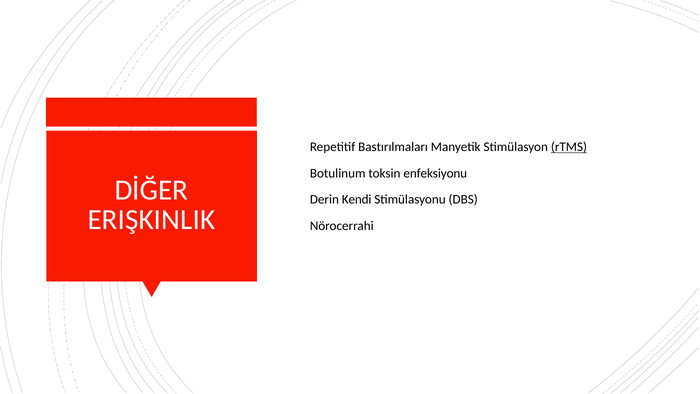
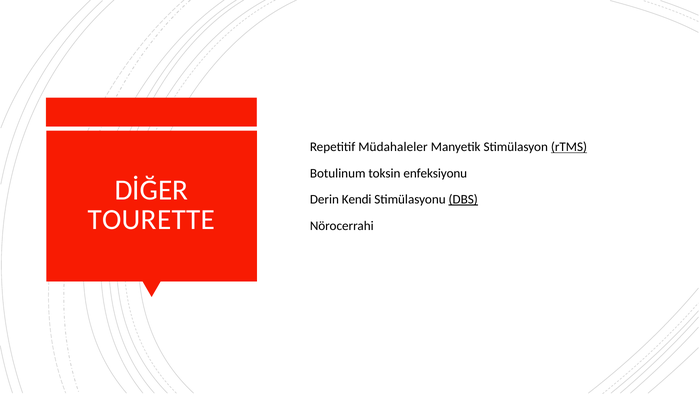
Bastırılmaları: Bastırılmaları -> Müdahaleler
DBS underline: none -> present
ERIŞKINLIK: ERIŞKINLIK -> TOURETTE
